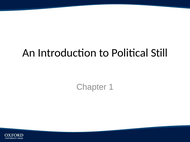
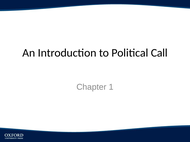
Still: Still -> Call
